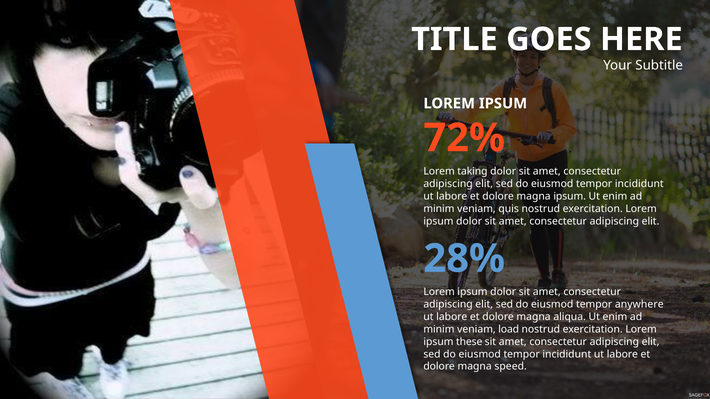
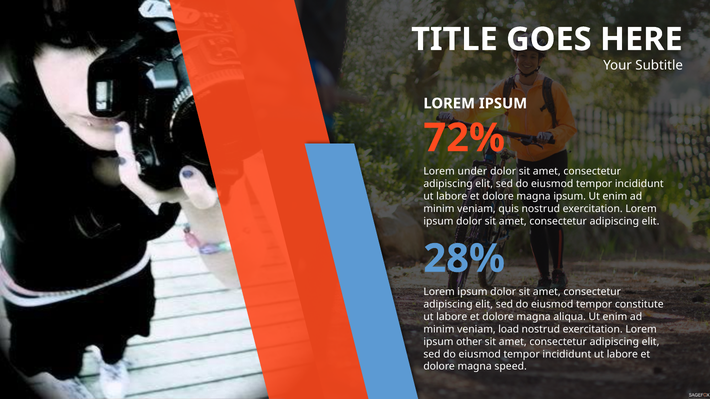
taking: taking -> under
anywhere: anywhere -> constitute
these: these -> other
